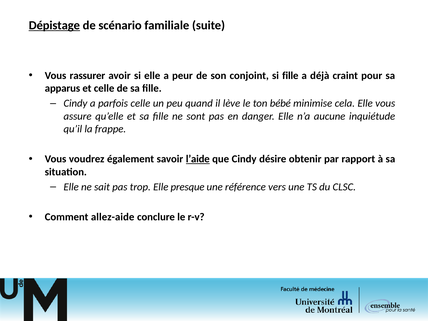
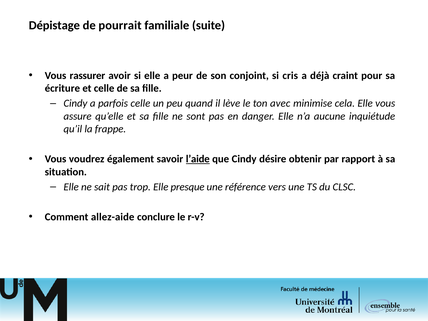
Dépistage underline: present -> none
scénario: scénario -> pourrait
si fille: fille -> cris
apparus: apparus -> écriture
bébé: bébé -> avec
